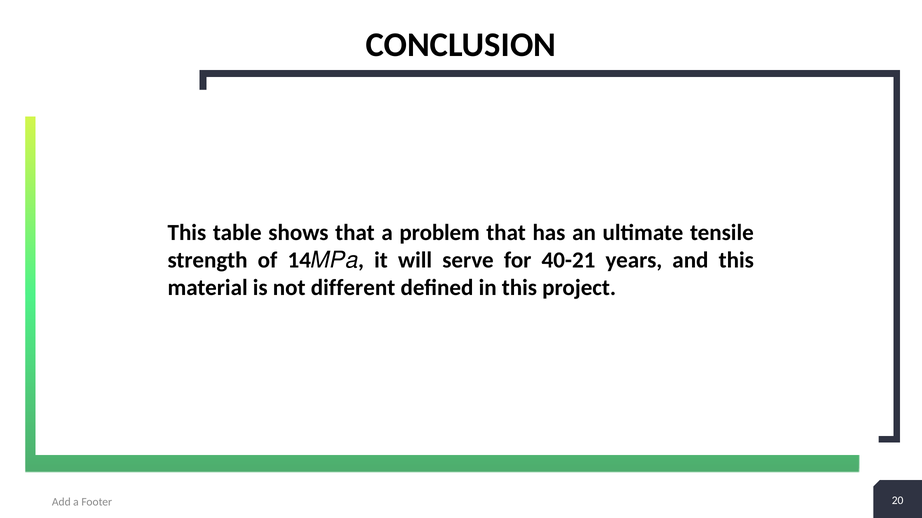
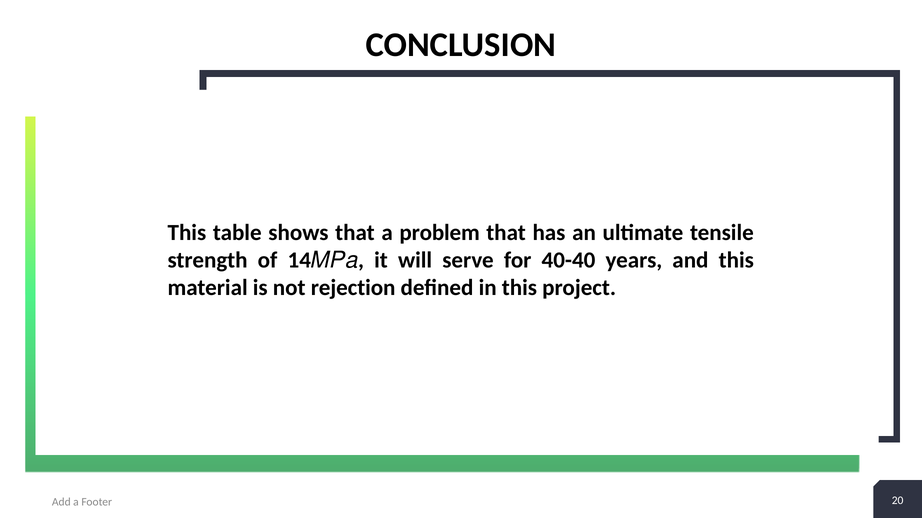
40-21: 40-21 -> 40-40
different: different -> rejection
